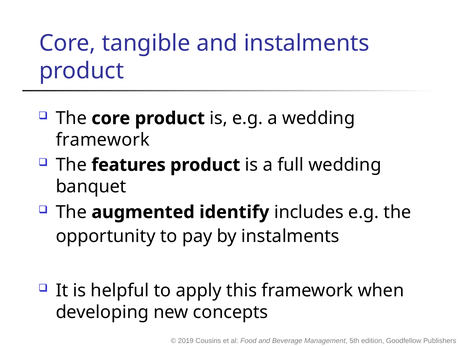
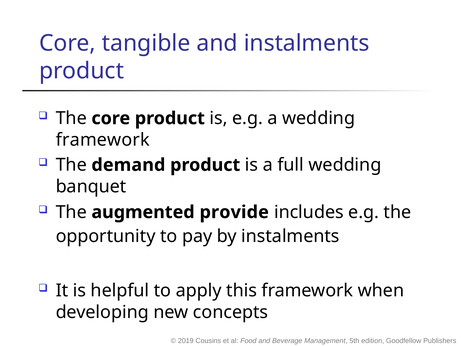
features: features -> demand
identify: identify -> provide
